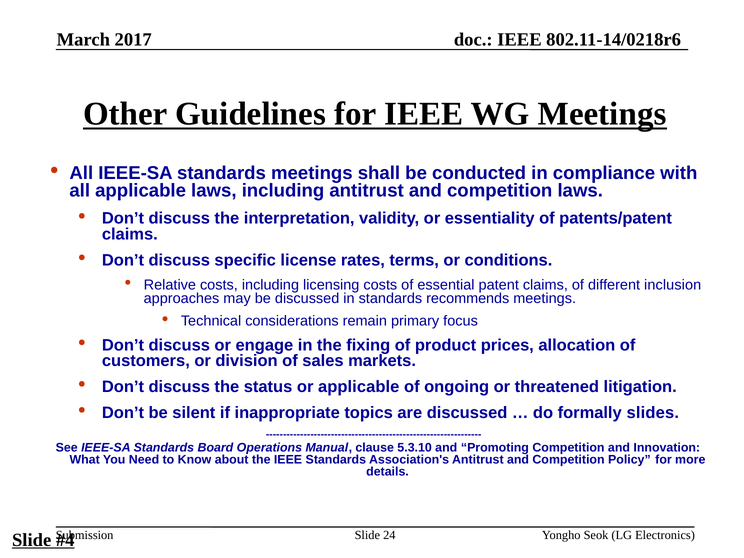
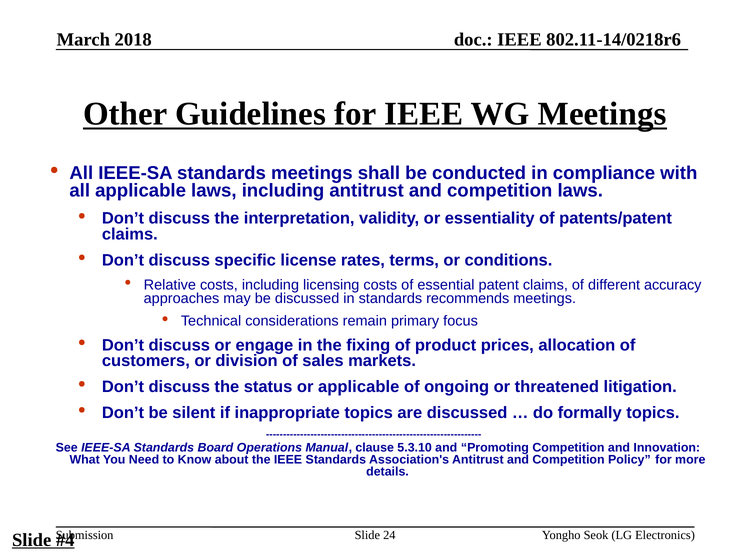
2017: 2017 -> 2018
inclusion: inclusion -> accuracy
formally slides: slides -> topics
